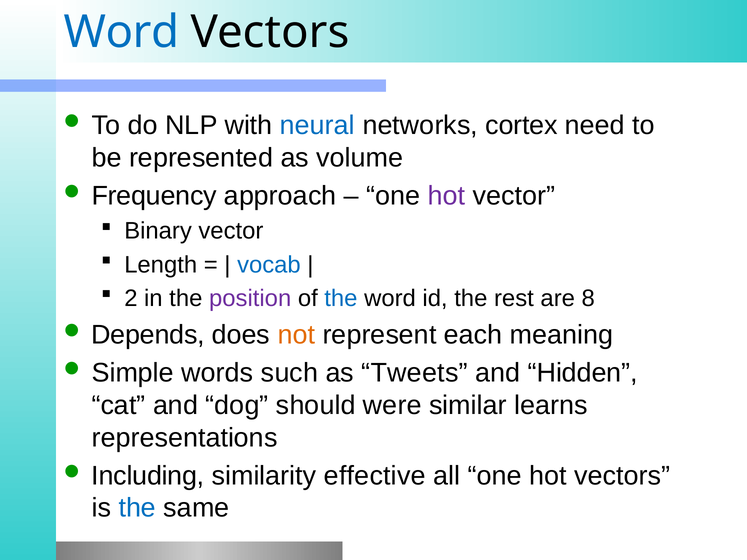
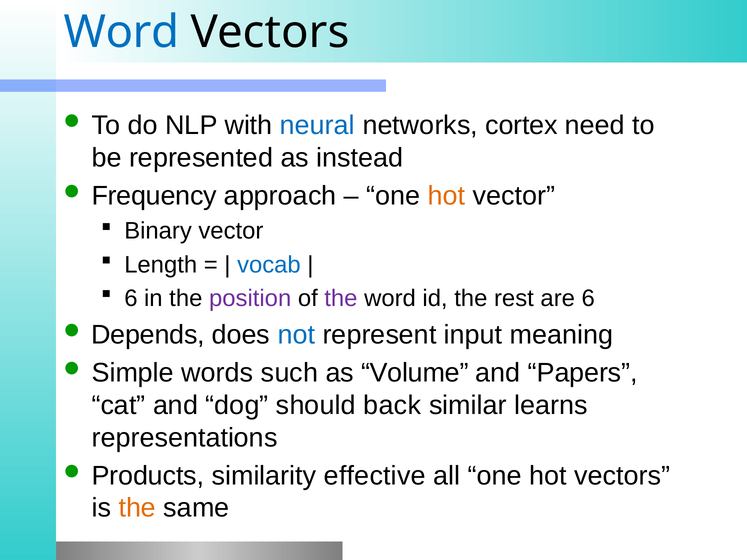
volume: volume -> instead
hot at (447, 196) colour: purple -> orange
2 at (131, 298): 2 -> 6
the at (341, 298) colour: blue -> purple
are 8: 8 -> 6
not colour: orange -> blue
each: each -> input
Tweets: Tweets -> Volume
Hidden: Hidden -> Papers
were: were -> back
Including: Including -> Products
the at (137, 508) colour: blue -> orange
